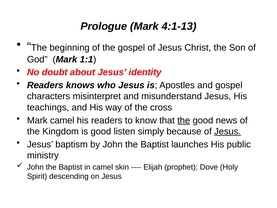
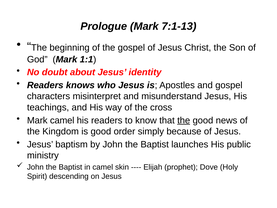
4:1-13: 4:1-13 -> 7:1-13
listen: listen -> order
Jesus at (228, 131) underline: present -> none
